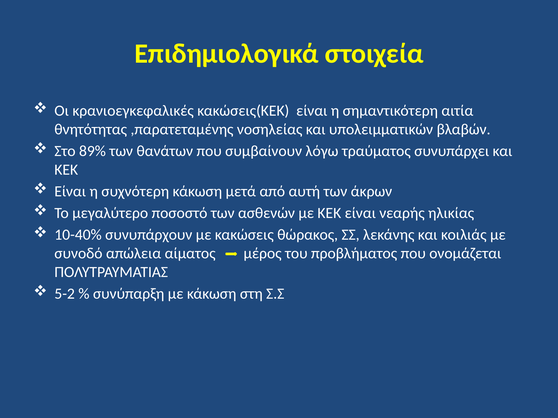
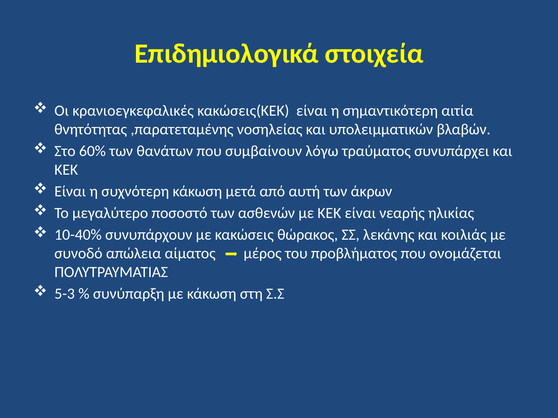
89%: 89% -> 60%
5-2: 5-2 -> 5-3
